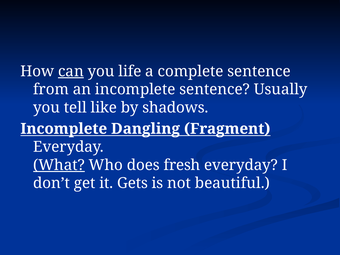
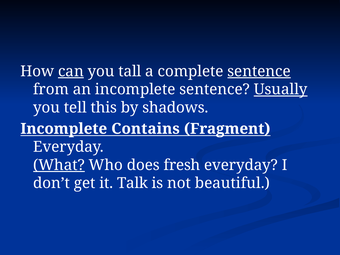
life: life -> tall
sentence at (259, 71) underline: none -> present
Usually underline: none -> present
like: like -> this
Dangling: Dangling -> Contains
Gets: Gets -> Talk
